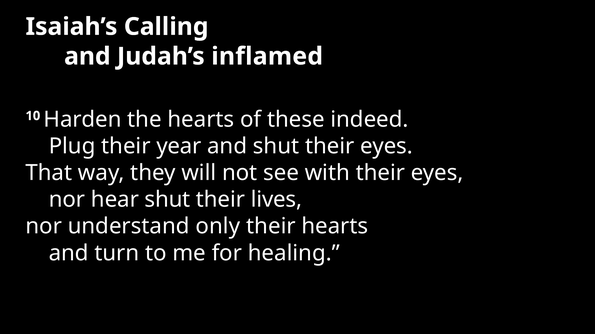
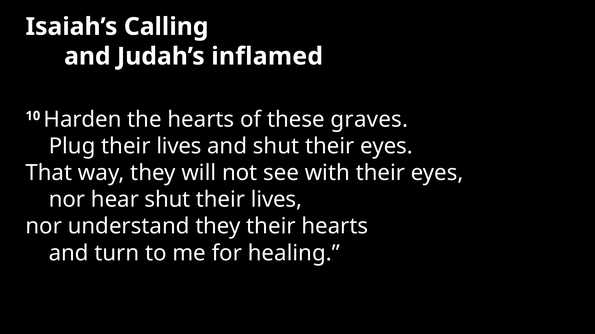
indeed: indeed -> graves
Plug their year: year -> lives
understand only: only -> they
